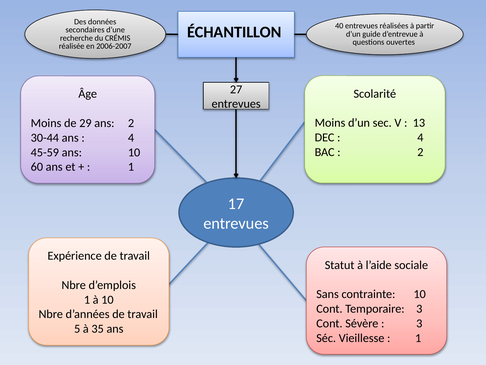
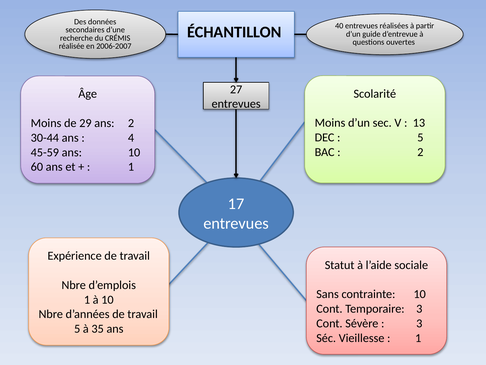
4 at (420, 137): 4 -> 5
